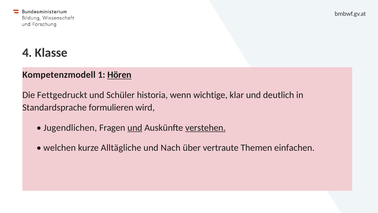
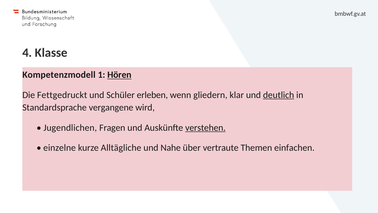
historia: historia -> erleben
wichtige: wichtige -> gliedern
deutlich underline: none -> present
formulieren: formulieren -> vergangene
und at (135, 128) underline: present -> none
welchen: welchen -> einzelne
Nach: Nach -> Nahe
